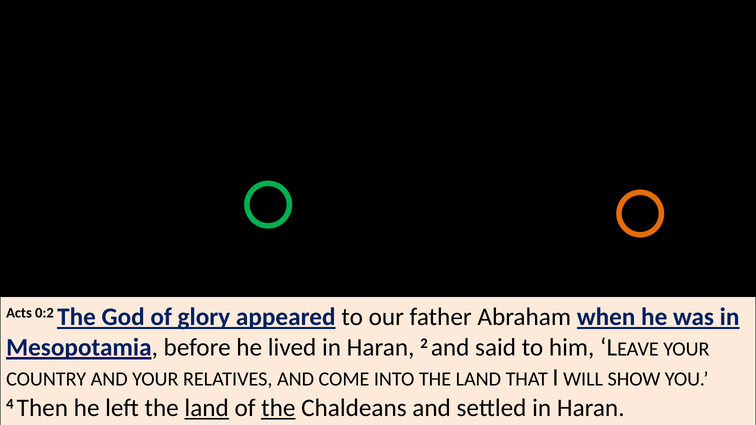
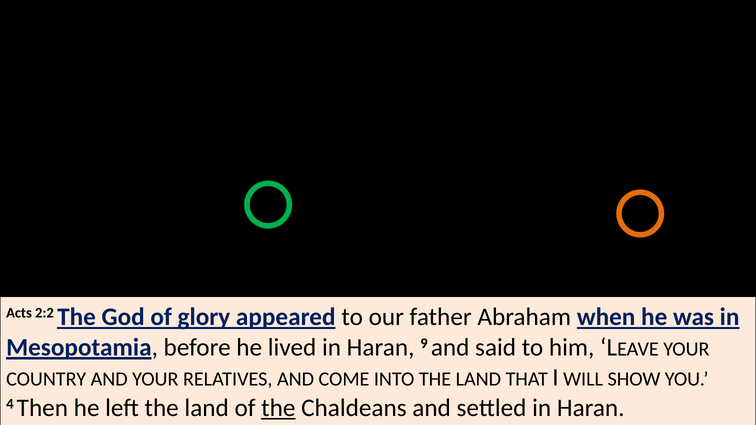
0:2: 0:2 -> 2:2
2: 2 -> 9
land at (207, 408) underline: present -> none
